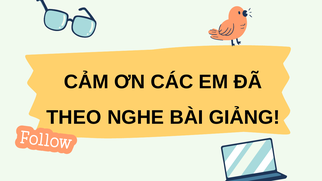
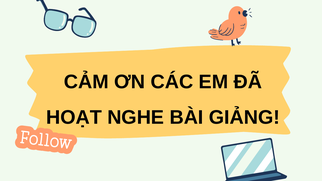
THEO: THEO -> HOẠT
